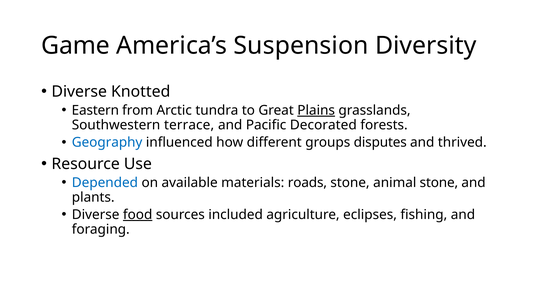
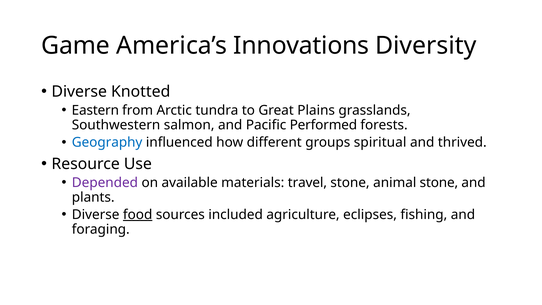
Suspension: Suspension -> Innovations
Plains underline: present -> none
terrace: terrace -> salmon
Decorated: Decorated -> Performed
disputes: disputes -> spiritual
Depended colour: blue -> purple
roads: roads -> travel
